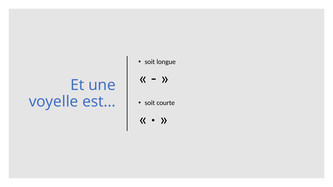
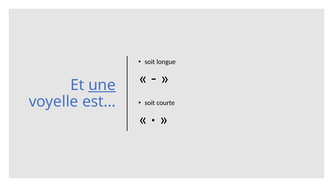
une underline: none -> present
